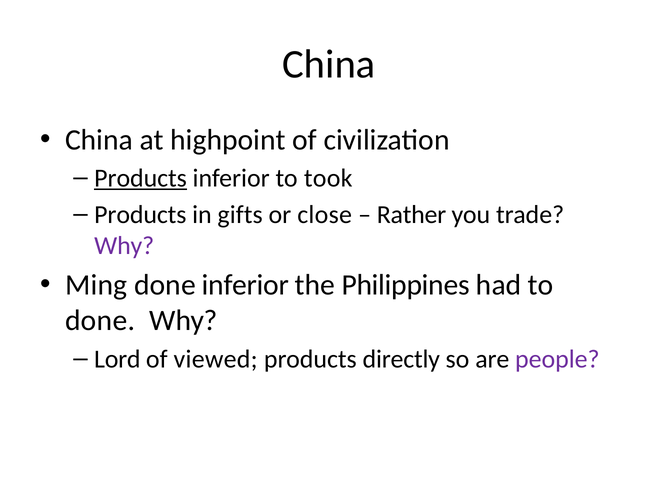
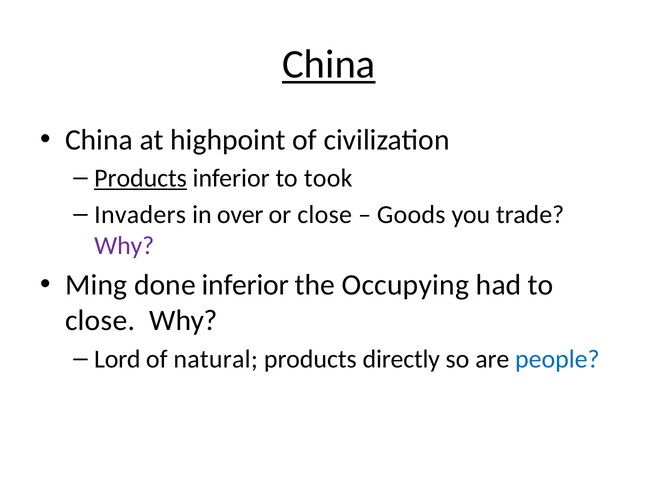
China at (329, 65) underline: none -> present
Products at (140, 215): Products -> Invaders
gifts: gifts -> over
Rather: Rather -> Goods
Philippines: Philippines -> Occupying
done at (100, 321): done -> close
viewed: viewed -> natural
people colour: purple -> blue
